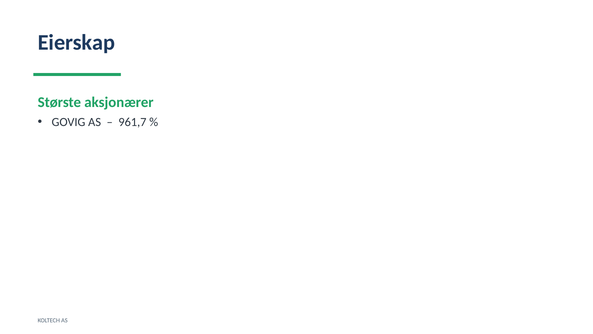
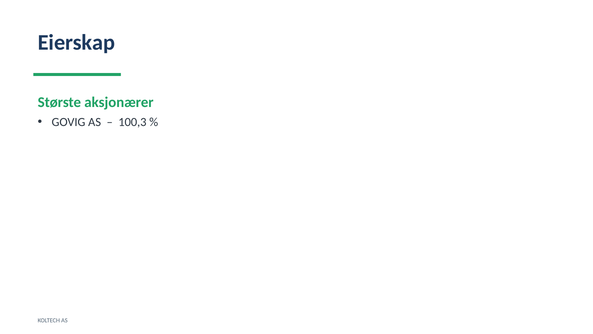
961,7: 961,7 -> 100,3
